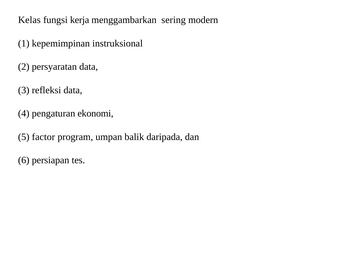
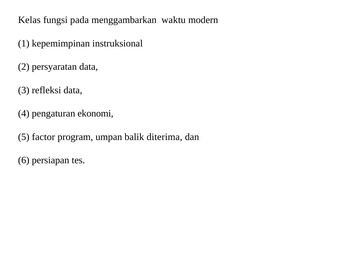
kerja: kerja -> pada
sering: sering -> waktu
daripada: daripada -> diterima
